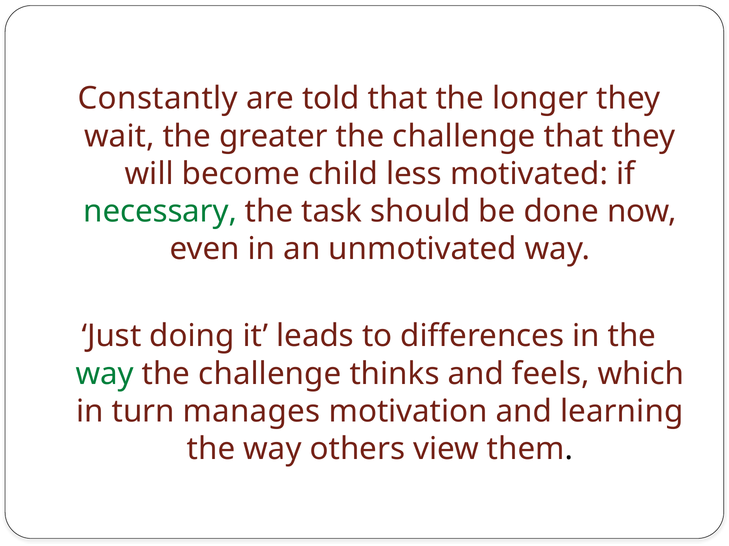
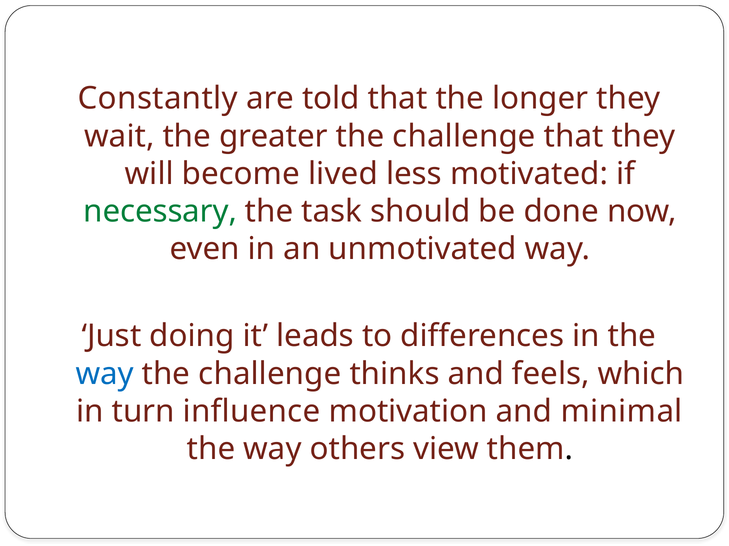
child: child -> lived
way at (105, 374) colour: green -> blue
manages: manages -> influence
learning: learning -> minimal
